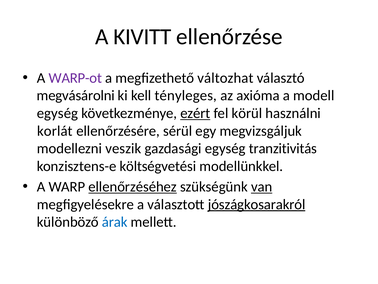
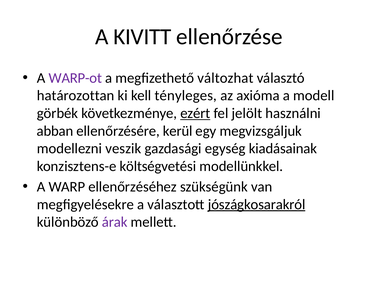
megvásárolni: megvásárolni -> határozottan
egység at (57, 113): egység -> görbék
körül: körül -> jelölt
korlát: korlát -> abban
sérül: sérül -> kerül
tranzitivitás: tranzitivitás -> kiadásainak
ellenőrzéséhez underline: present -> none
van underline: present -> none
árak colour: blue -> purple
